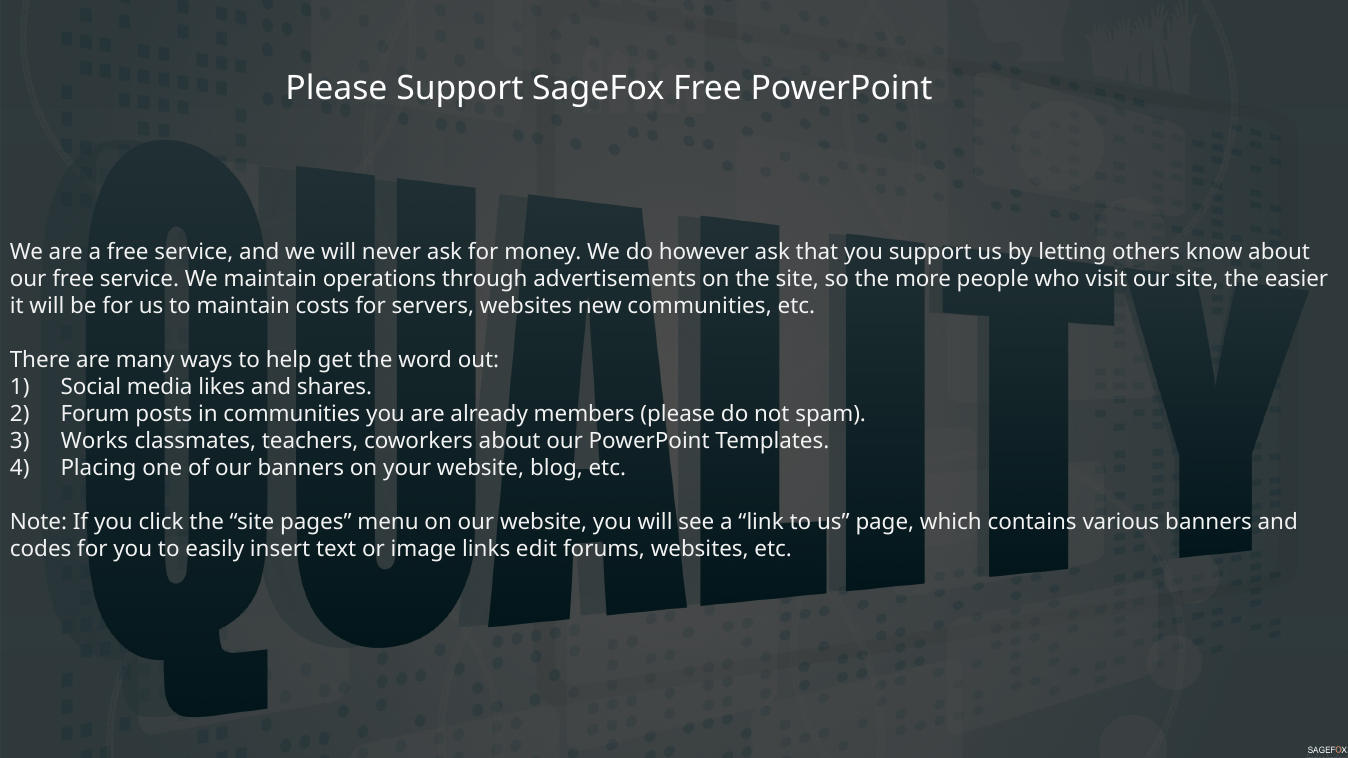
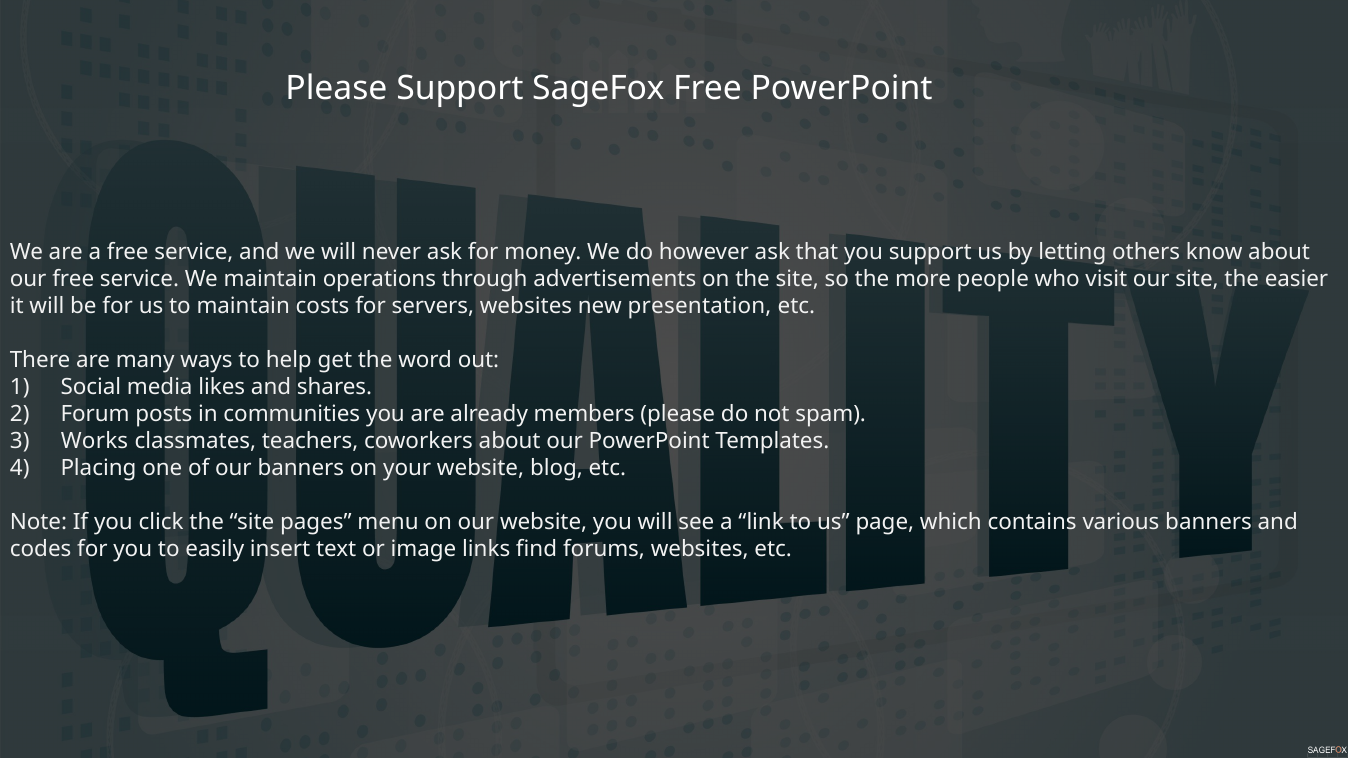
new communities: communities -> presentation
edit: edit -> find
